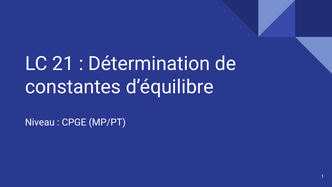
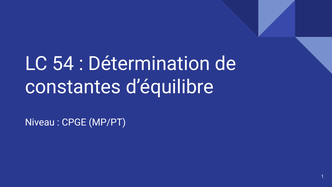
21: 21 -> 54
